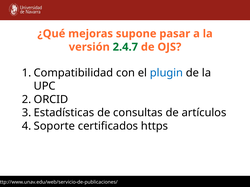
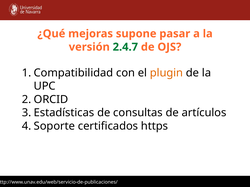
plugin colour: blue -> orange
